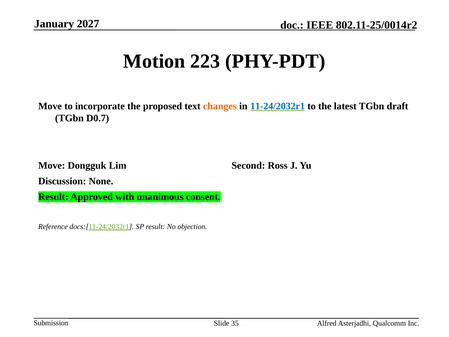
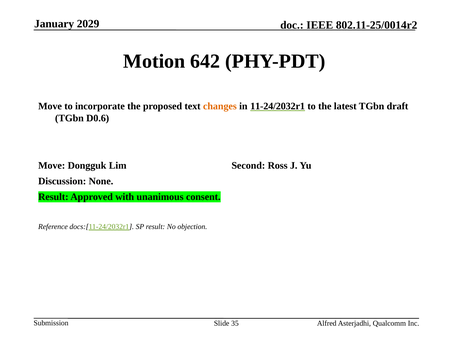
2027: 2027 -> 2029
223: 223 -> 642
11-24/2032r1 colour: blue -> black
D0.7: D0.7 -> D0.6
